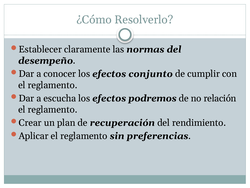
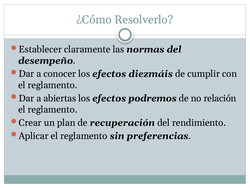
conjunto: conjunto -> diezmáis
escucha: escucha -> abiertas
